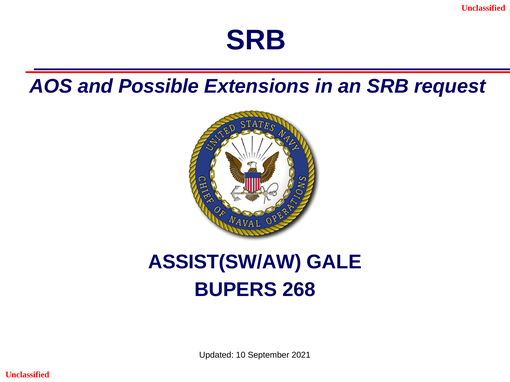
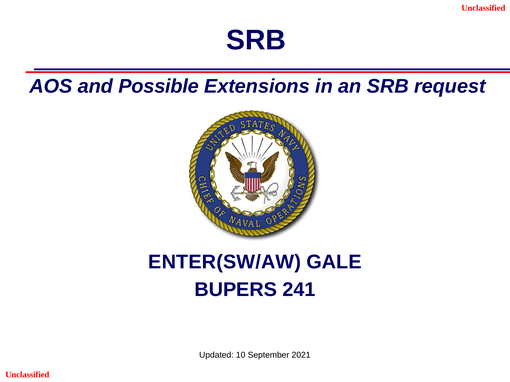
ASSIST(SW/AW: ASSIST(SW/AW -> ENTER(SW/AW
268: 268 -> 241
